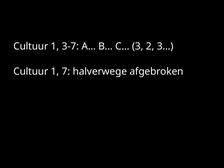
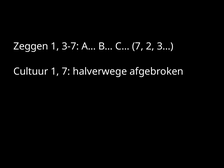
Cultuur at (31, 46): Cultuur -> Zeggen
C… 3: 3 -> 7
